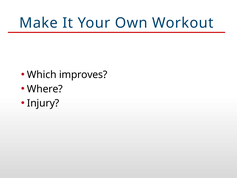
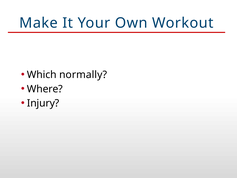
improves: improves -> normally
